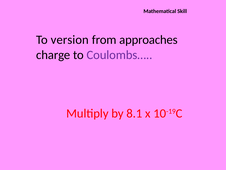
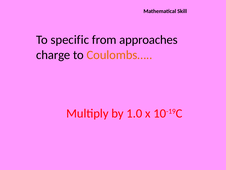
version: version -> specific
Coulombs… colour: purple -> orange
8.1: 8.1 -> 1.0
